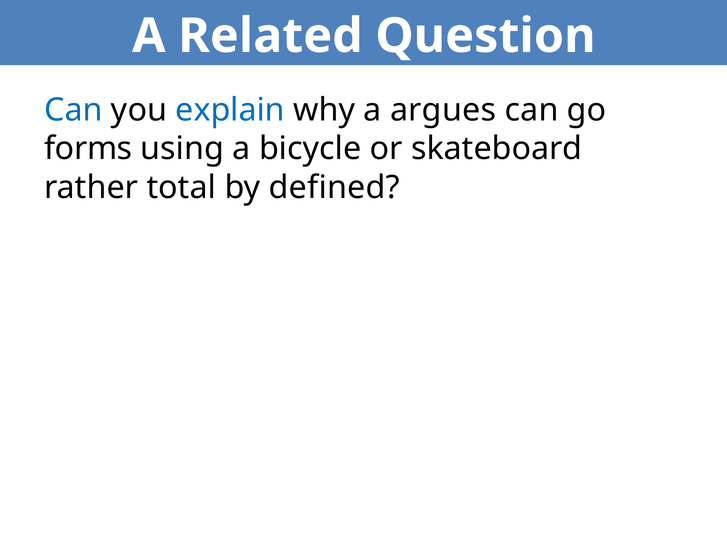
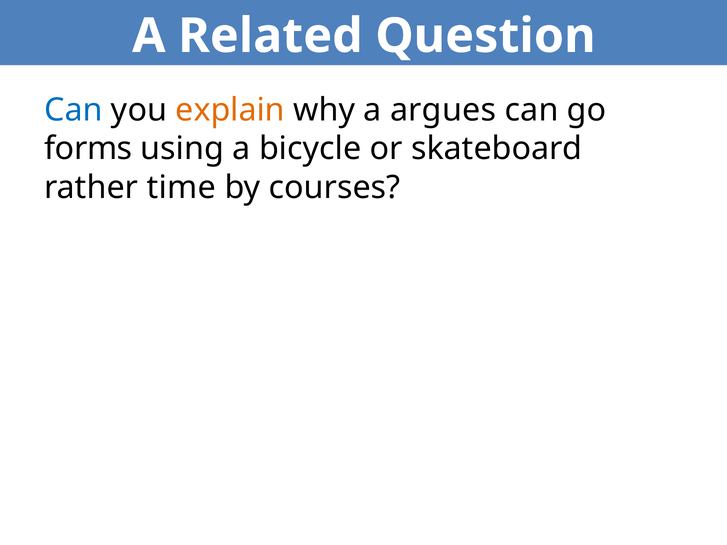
explain colour: blue -> orange
total: total -> time
defined: defined -> courses
